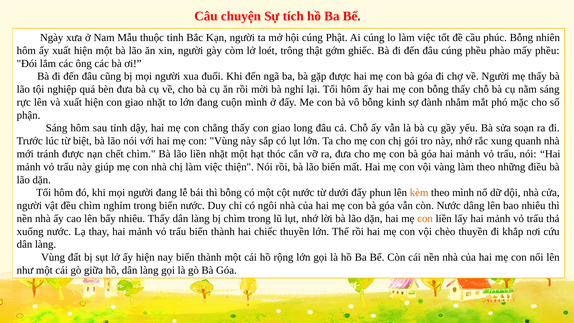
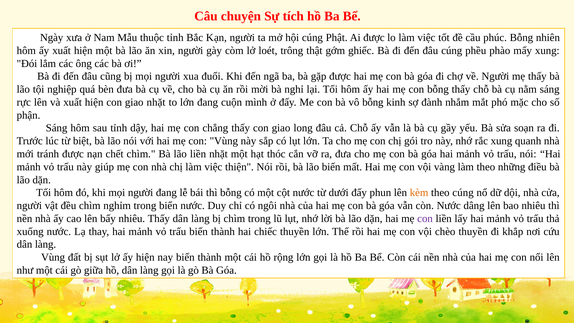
Ai cúng: cúng -> được
mấy phều: phều -> xung
theo mình: mình -> cúng
con at (425, 218) colour: orange -> purple
